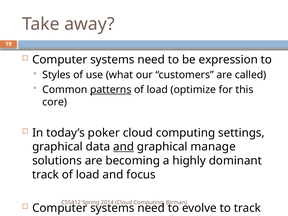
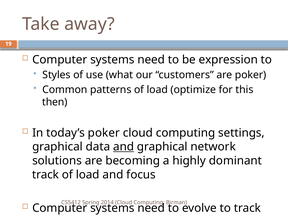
are called: called -> poker
patterns underline: present -> none
core: core -> then
manage: manage -> network
